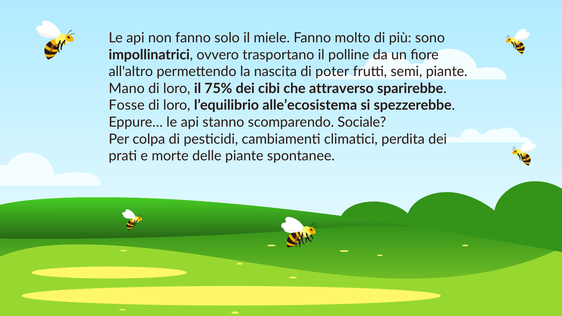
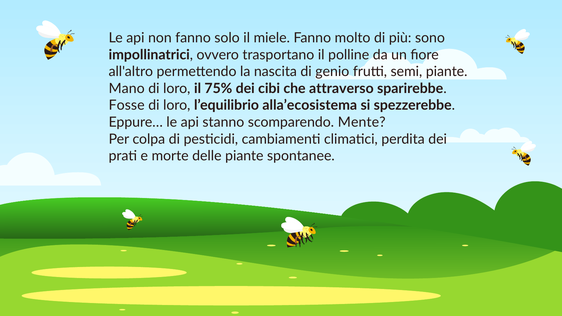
poter: poter -> genio
alle’ecosistema: alle’ecosistema -> alla’ecosistema
Sociale: Sociale -> Mente
